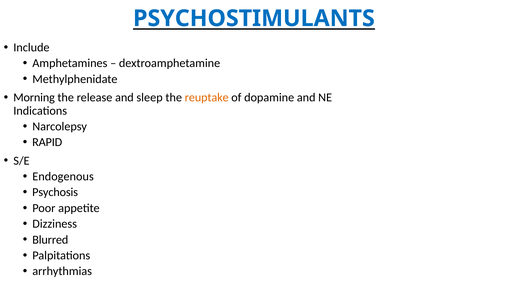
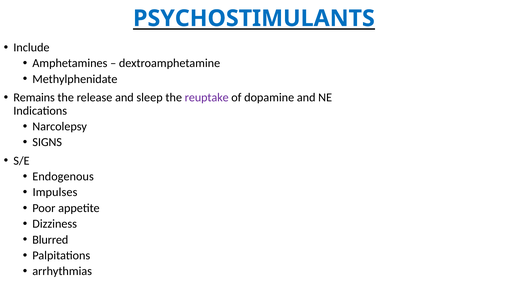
Morning: Morning -> Remains
reuptake colour: orange -> purple
RAPID: RAPID -> SIGNS
Psychosis: Psychosis -> Impulses
